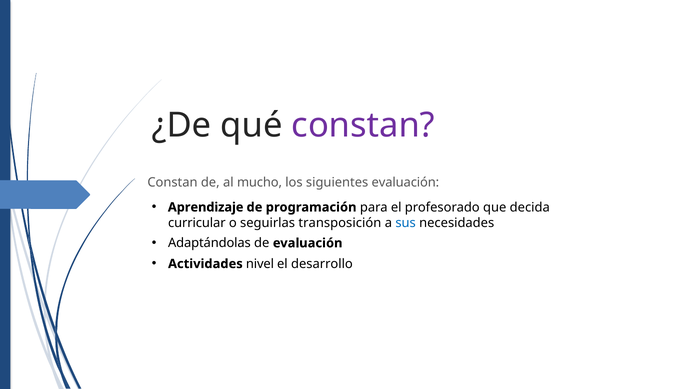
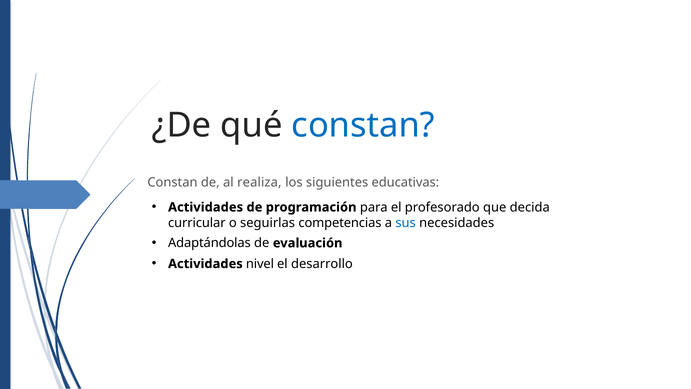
constan at (363, 125) colour: purple -> blue
mucho: mucho -> realiza
siguientes evaluación: evaluación -> educativas
Aprendizaje at (206, 207): Aprendizaje -> Actividades
transposición: transposición -> competencias
